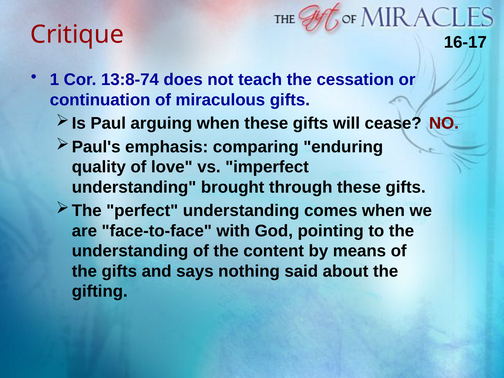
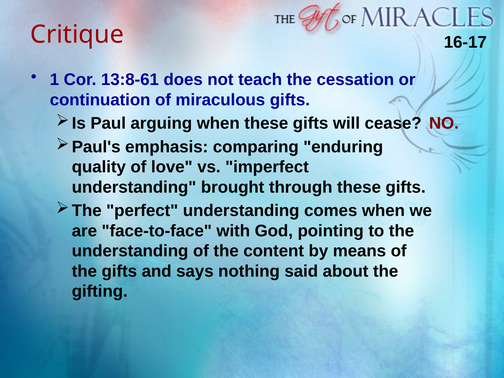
13:8-74: 13:8-74 -> 13:8-61
